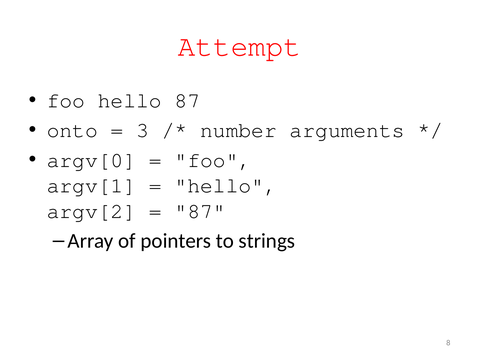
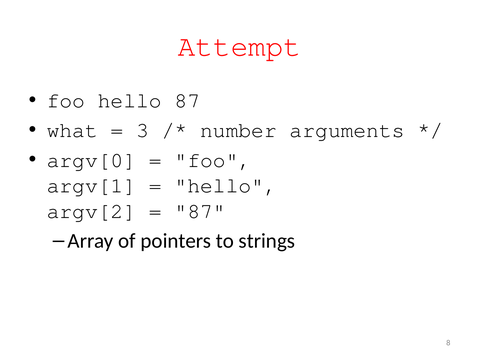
onto: onto -> what
